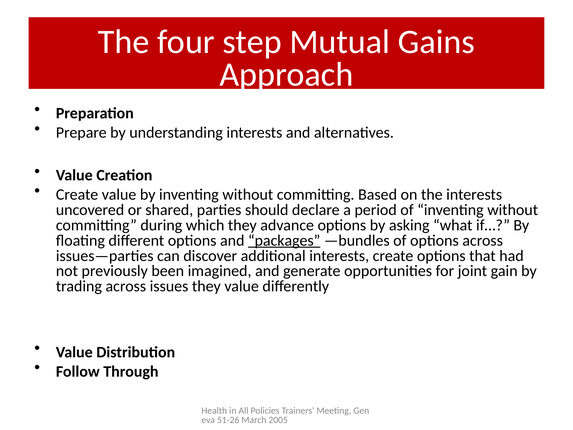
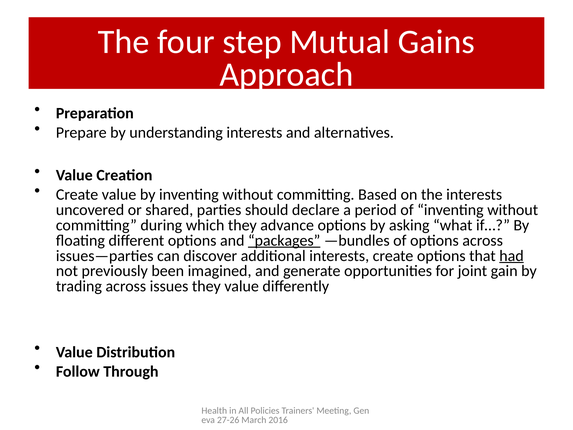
had underline: none -> present
51-26: 51-26 -> 27-26
2005: 2005 -> 2016
